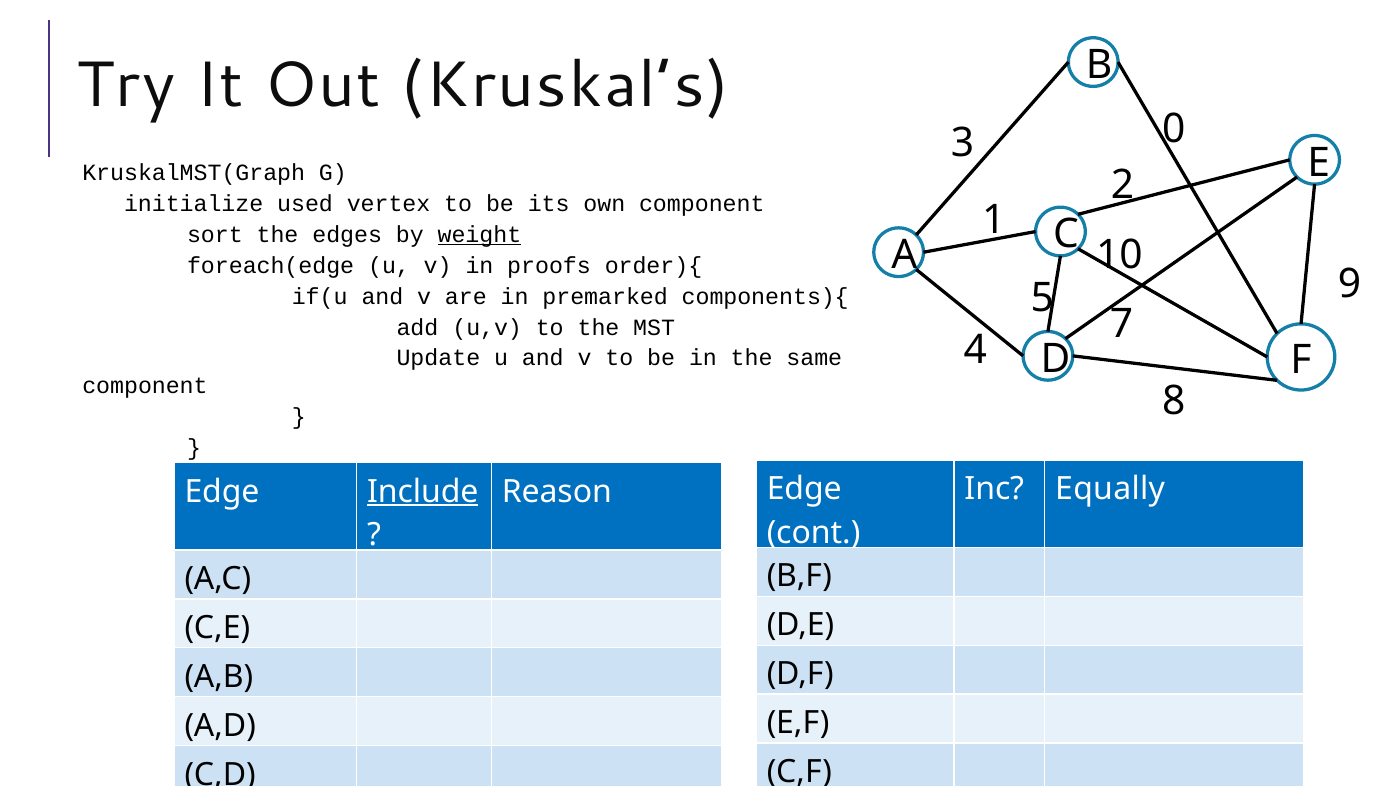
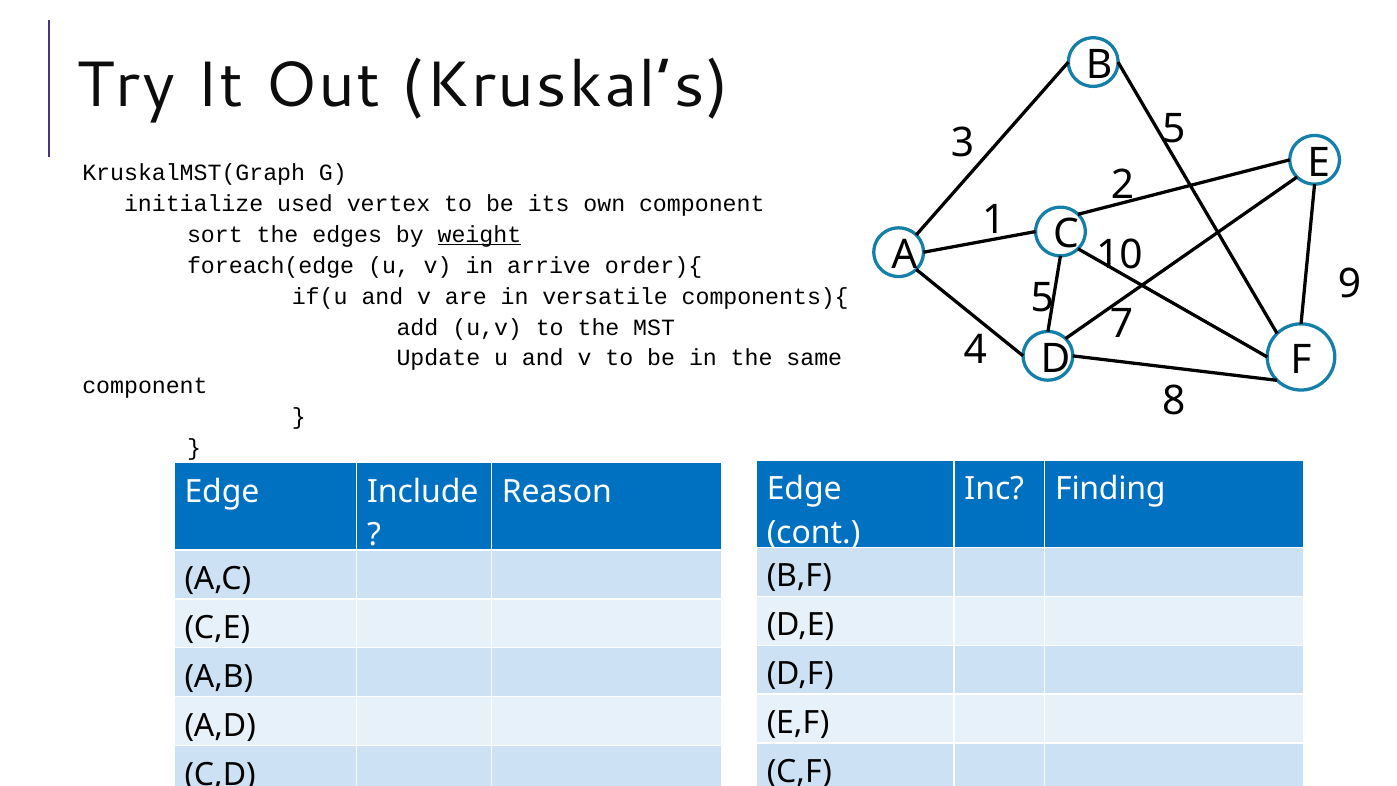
3 0: 0 -> 5
proofs: proofs -> arrive
premarked: premarked -> versatile
Equally: Equally -> Finding
Include underline: present -> none
